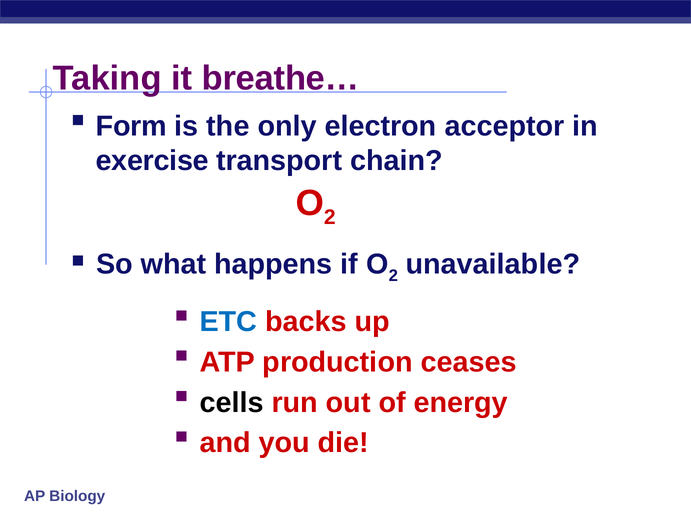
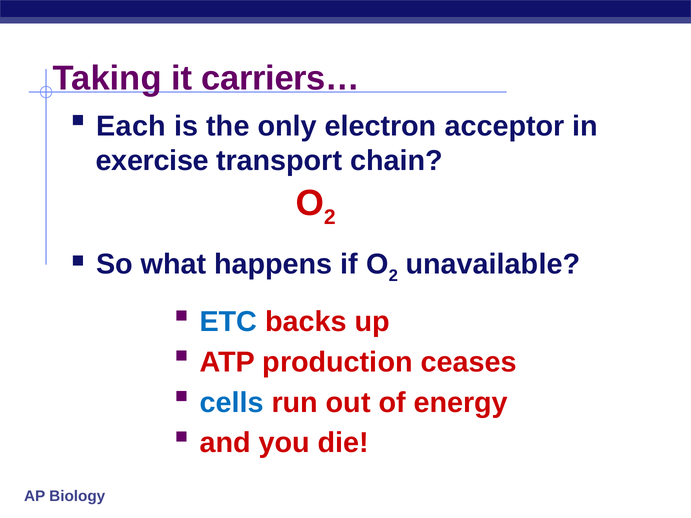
breathe…: breathe… -> carriers…
Form: Form -> Each
cells colour: black -> blue
